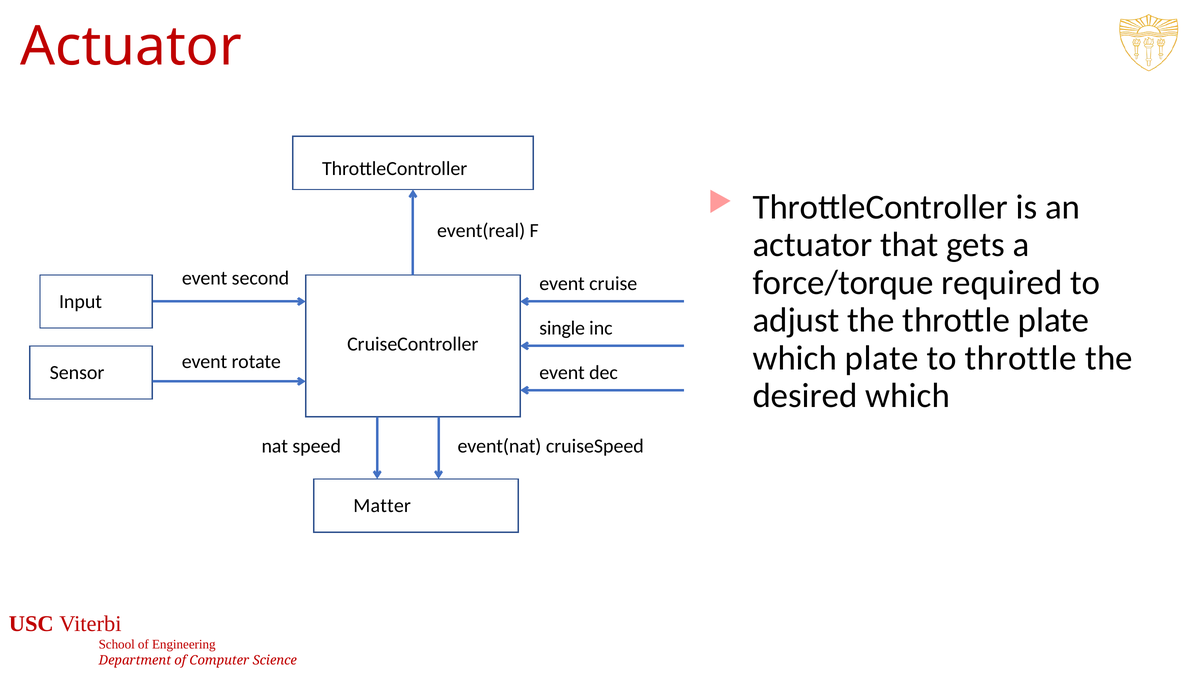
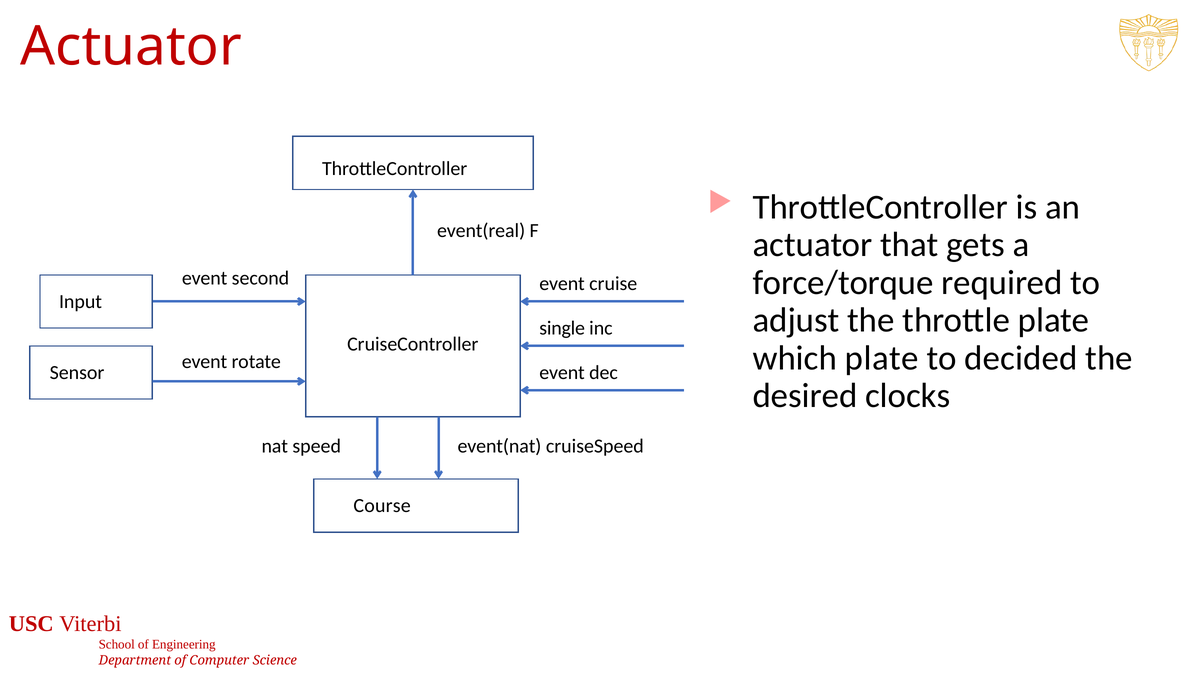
to throttle: throttle -> decided
desired which: which -> clocks
Matter: Matter -> Course
